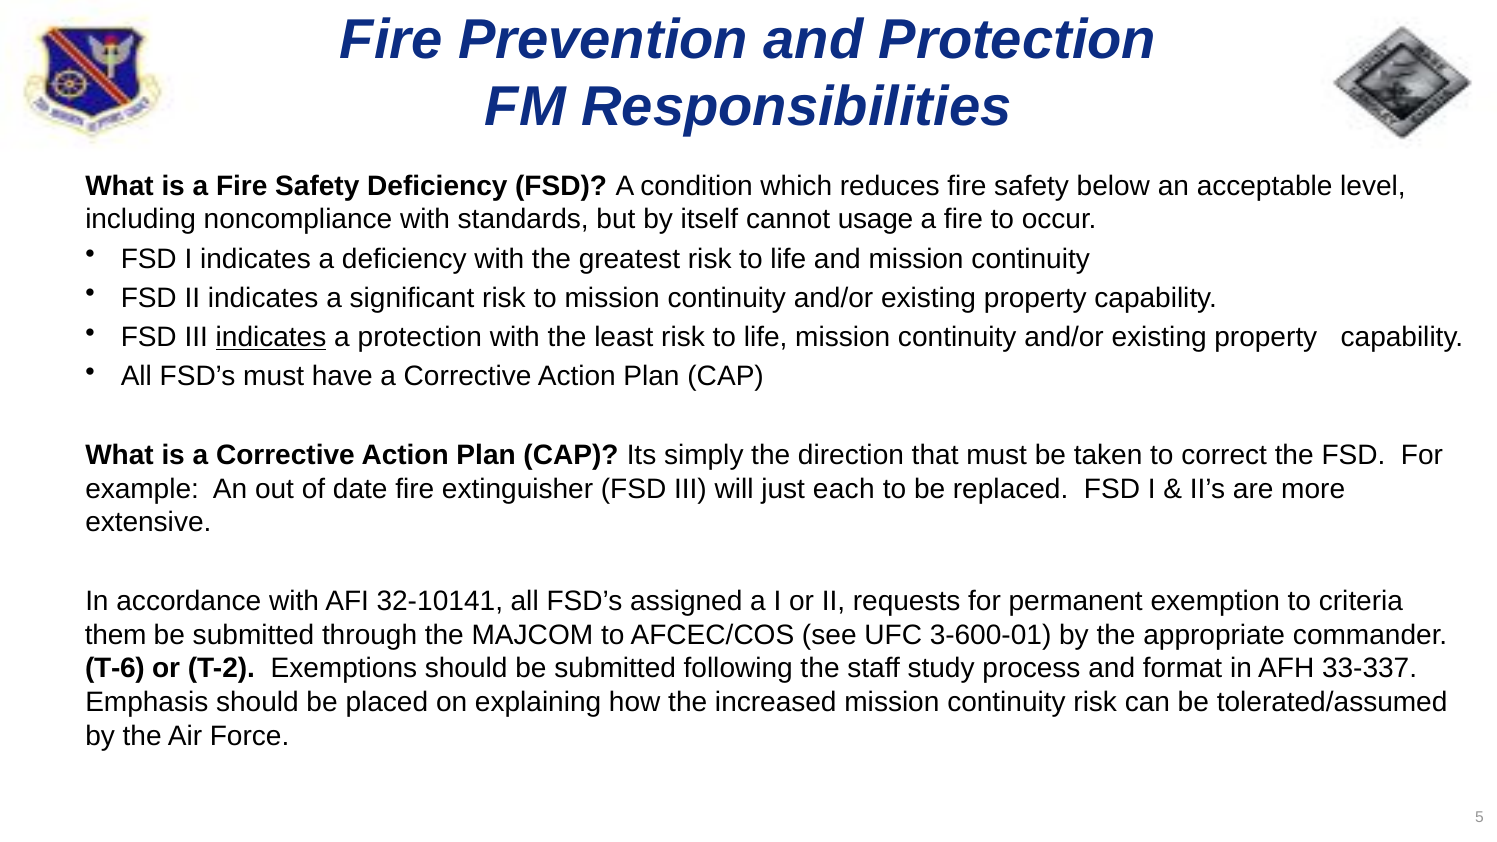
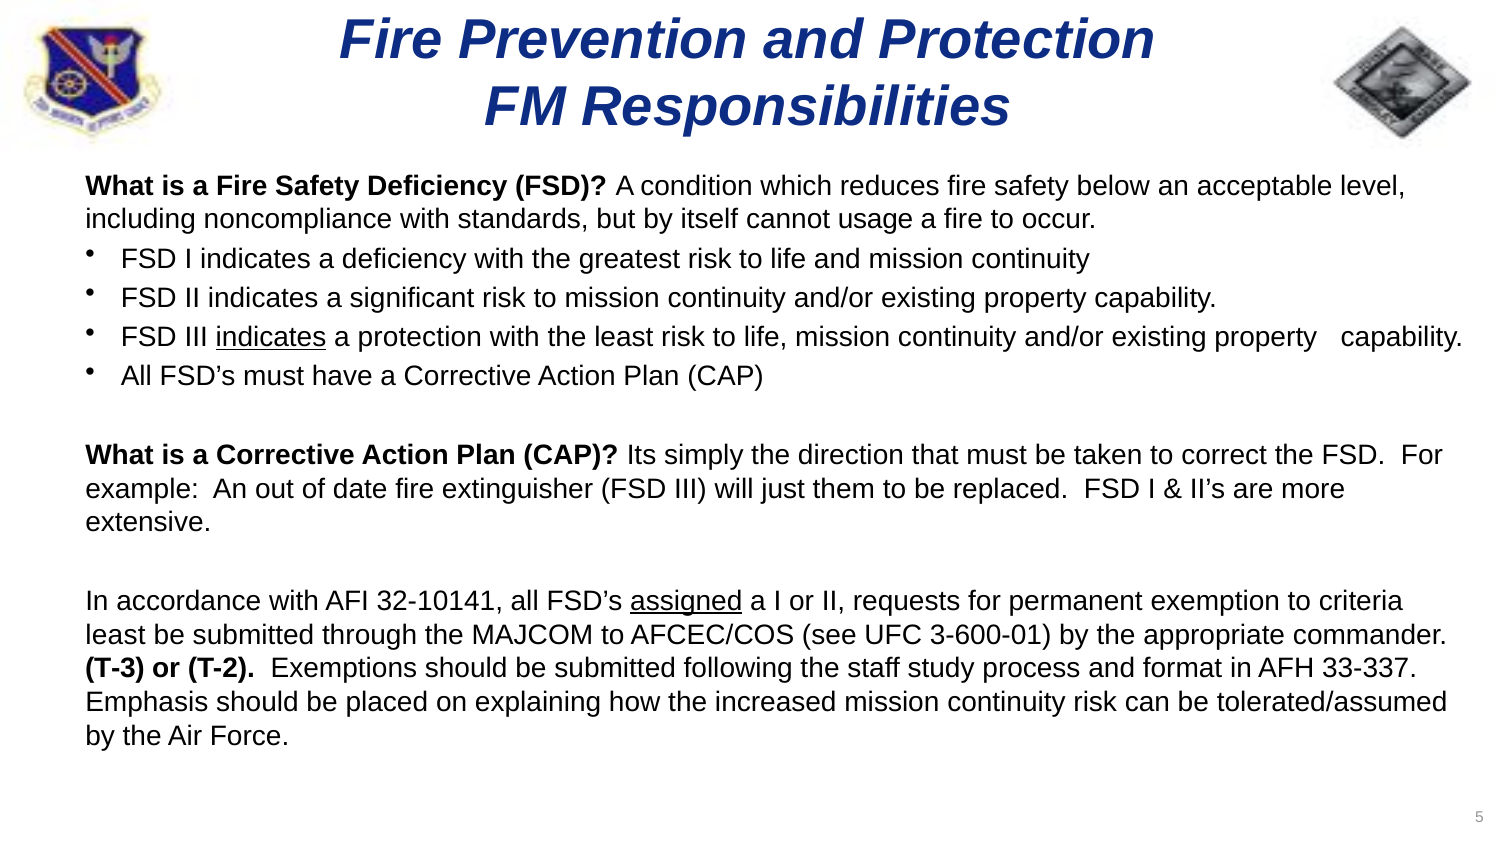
each: each -> them
assigned underline: none -> present
them at (116, 635): them -> least
T-6: T-6 -> T-3
